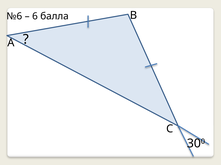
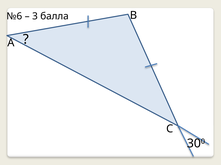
6: 6 -> 3
